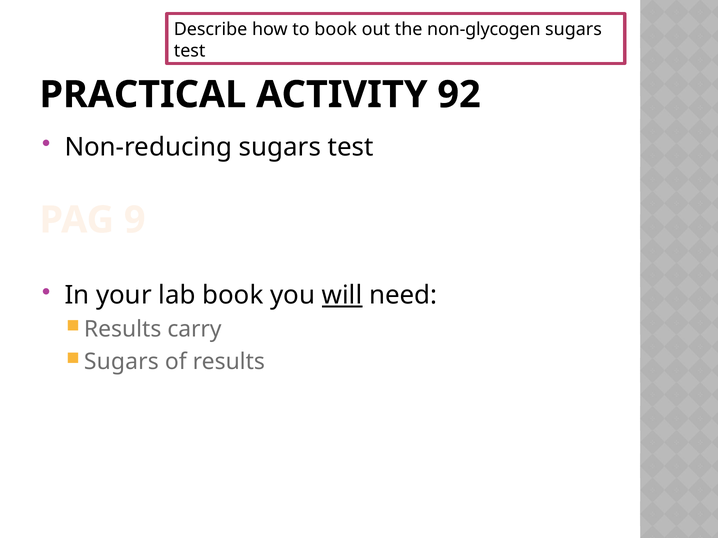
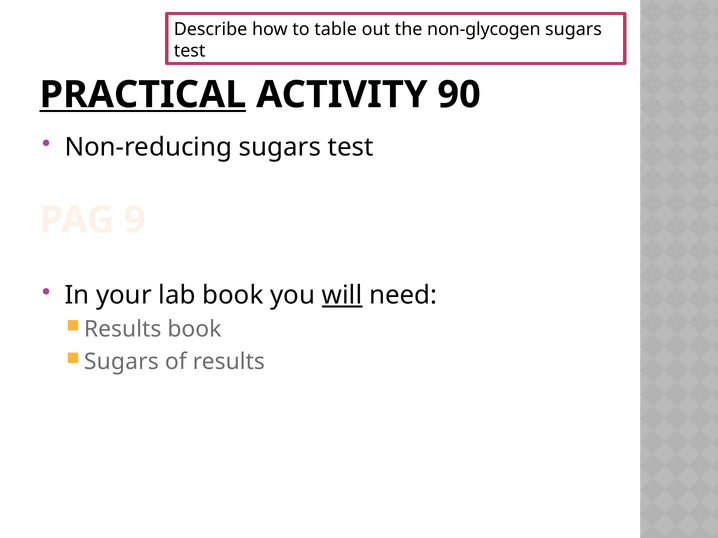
to book: book -> table
PRACTICAL underline: none -> present
92: 92 -> 90
Results carry: carry -> book
